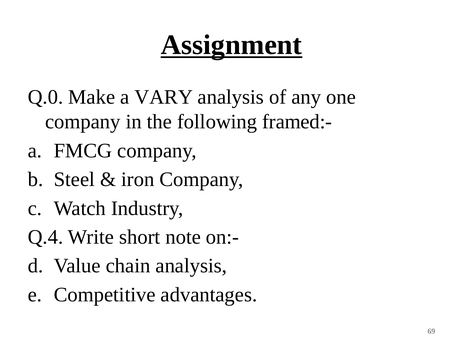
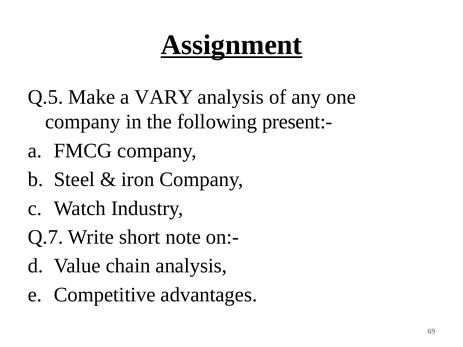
Q.0: Q.0 -> Q.5
framed:-: framed:- -> present:-
Q.4: Q.4 -> Q.7
